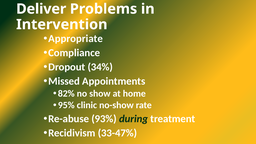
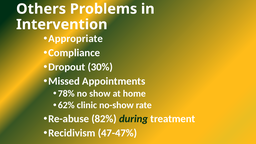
Deliver: Deliver -> Others
34%: 34% -> 30%
82%: 82% -> 78%
95%: 95% -> 62%
93%: 93% -> 82%
33-47%: 33-47% -> 47-47%
